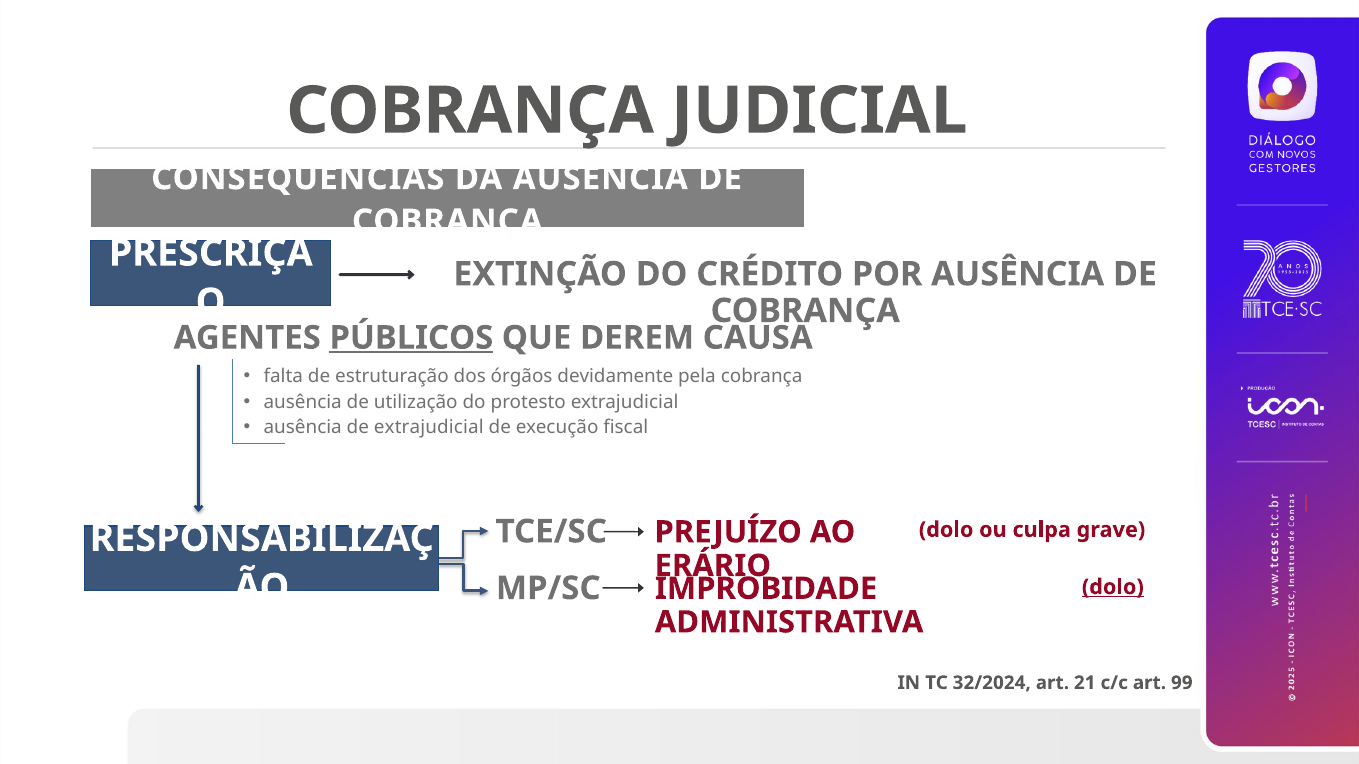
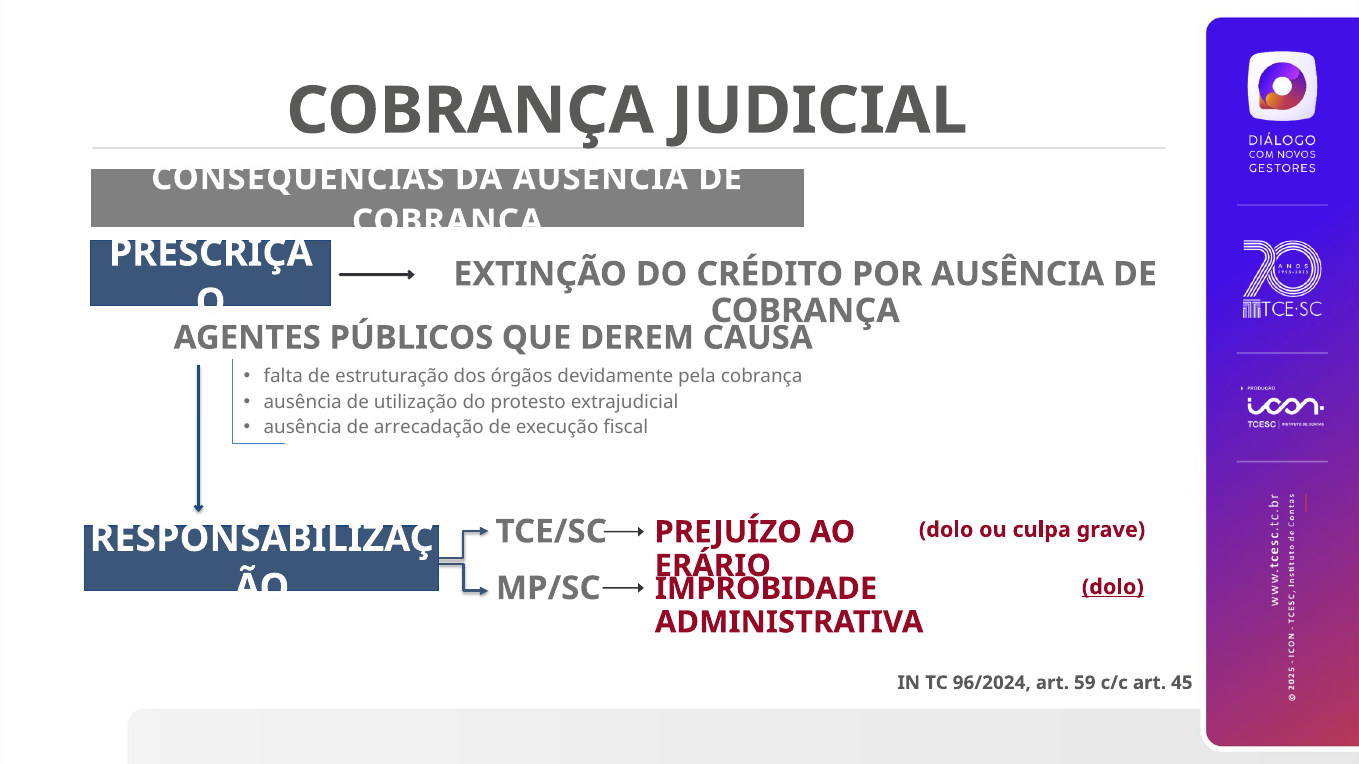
PÚBLICOS underline: present -> none
de extrajudicial: extrajudicial -> arrecadação
32/2024: 32/2024 -> 96/2024
21: 21 -> 59
99: 99 -> 45
